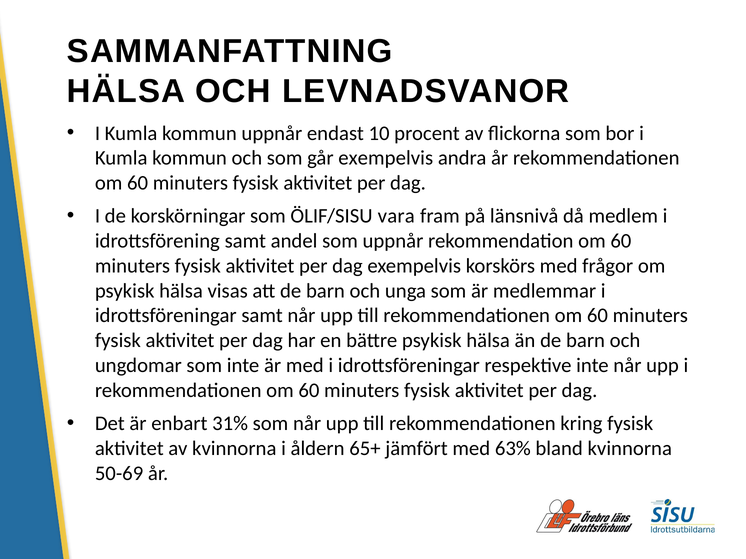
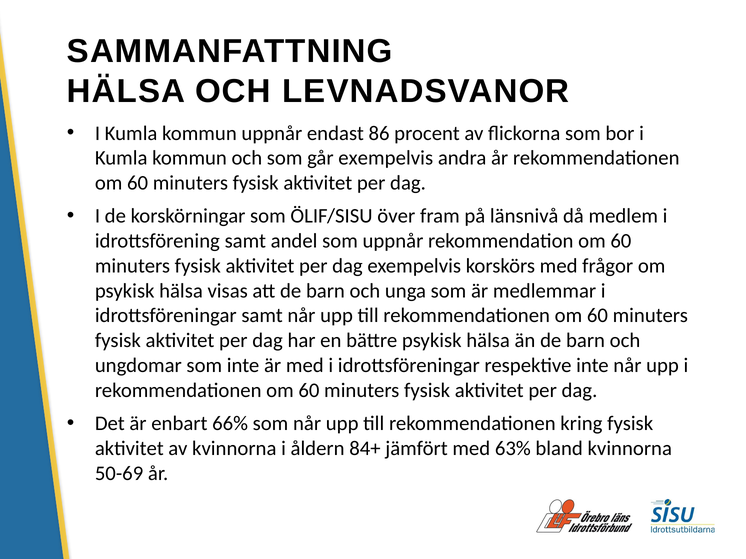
10: 10 -> 86
vara: vara -> över
31%: 31% -> 66%
65+: 65+ -> 84+
